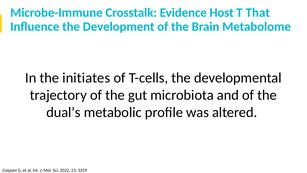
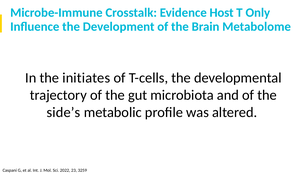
That: That -> Only
dual’s: dual’s -> side’s
